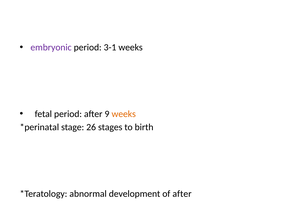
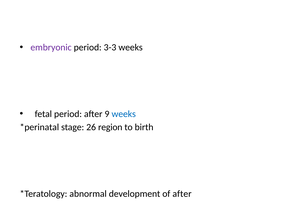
3-1: 3-1 -> 3-3
weeks at (124, 114) colour: orange -> blue
stages: stages -> region
